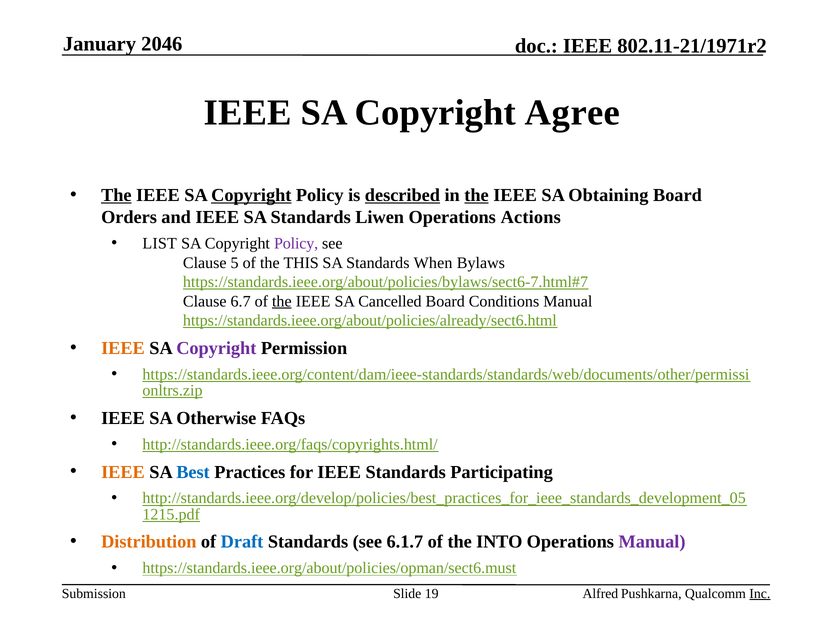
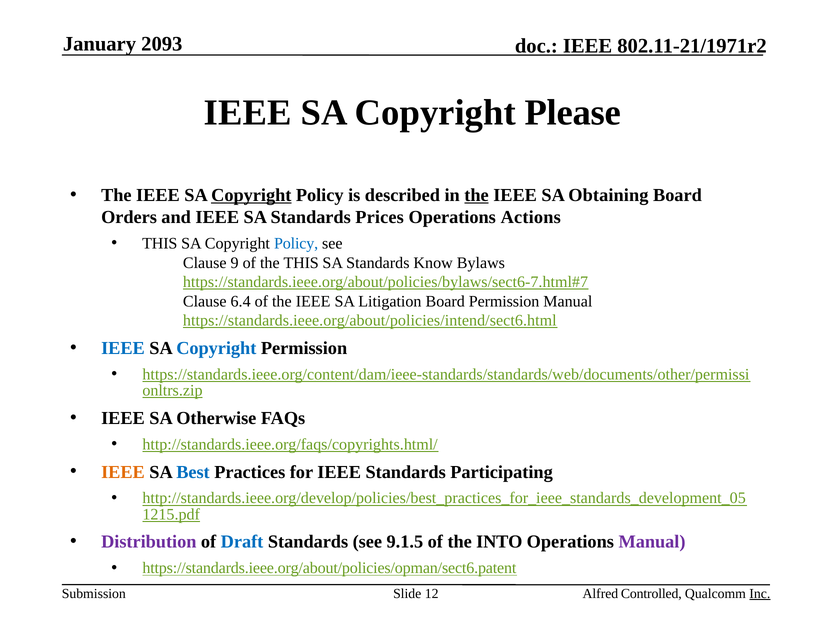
2046: 2046 -> 2093
Agree: Agree -> Please
The at (116, 195) underline: present -> none
described underline: present -> none
Liwen: Liwen -> Prices
LIST at (160, 243): LIST -> THIS
Policy at (296, 243) colour: purple -> blue
5: 5 -> 9
When: When -> Know
6.7: 6.7 -> 6.4
the at (282, 301) underline: present -> none
Cancelled: Cancelled -> Litigation
Board Conditions: Conditions -> Permission
https://standards.ieee.org/about/policies/already/sect6.html: https://standards.ieee.org/about/policies/already/sect6.html -> https://standards.ieee.org/about/policies/intend/sect6.html
IEEE at (123, 348) colour: orange -> blue
Copyright at (216, 348) colour: purple -> blue
Distribution colour: orange -> purple
6.1.7: 6.1.7 -> 9.1.5
https://standards.ieee.org/about/policies/opman/sect6.must: https://standards.ieee.org/about/policies/opman/sect6.must -> https://standards.ieee.org/about/policies/opman/sect6.patent
19: 19 -> 12
Pushkarna: Pushkarna -> Controlled
